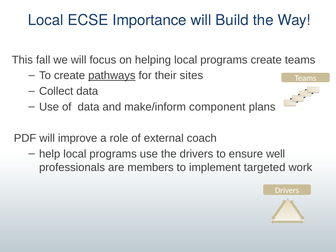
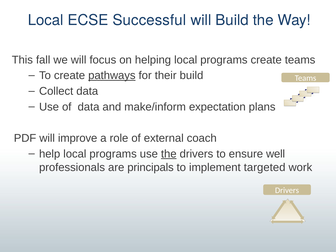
Importance: Importance -> Successful
their sites: sites -> build
component: component -> expectation
the at (169, 154) underline: none -> present
members: members -> principals
